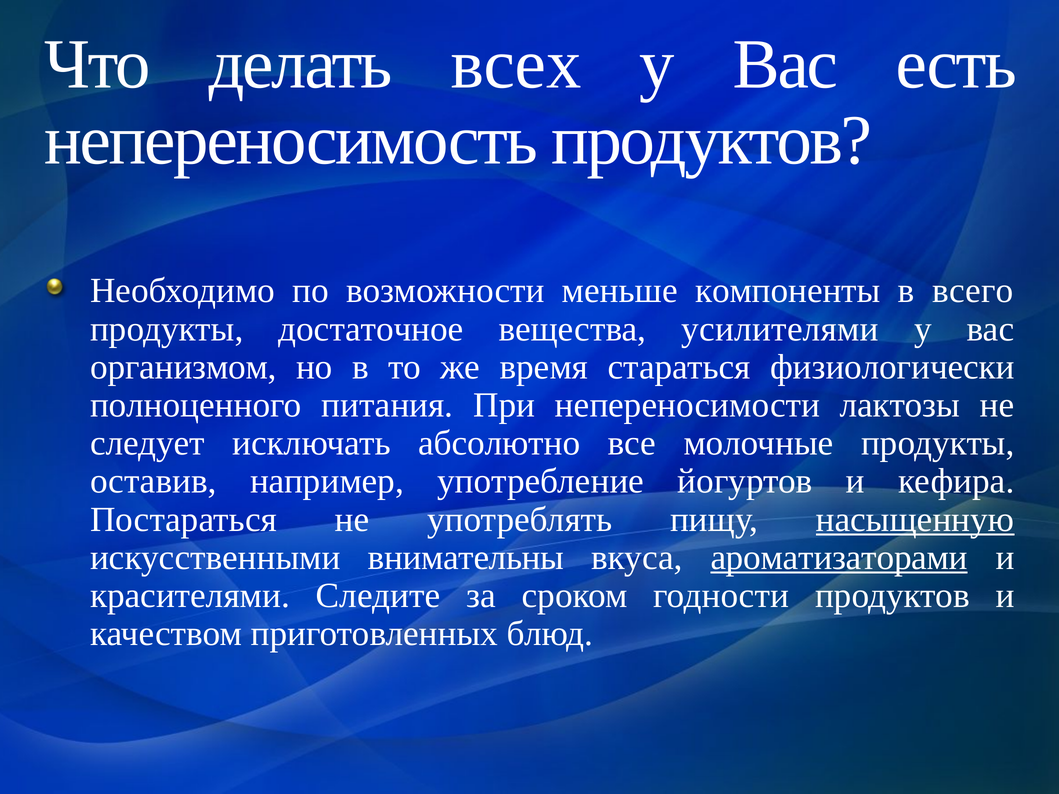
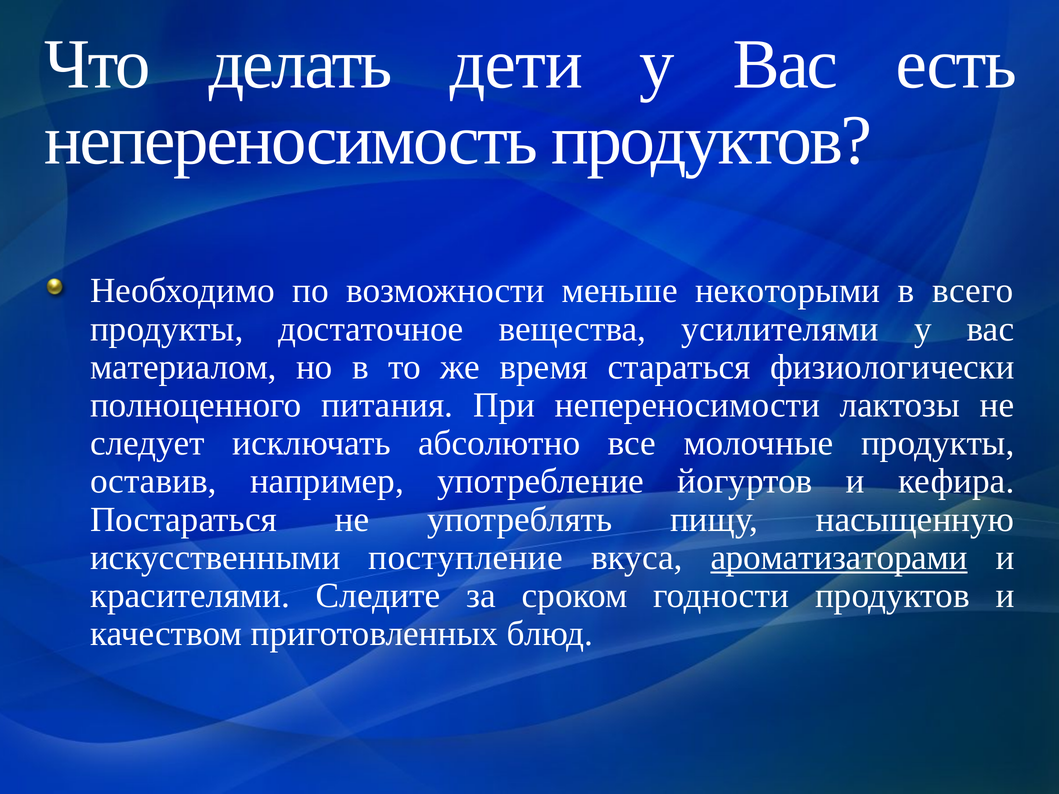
всех: всех -> дети
компоненты: компоненты -> некоторыми
организмом: организмом -> материалом
насыщенную underline: present -> none
внимательны: внимательны -> поступление
